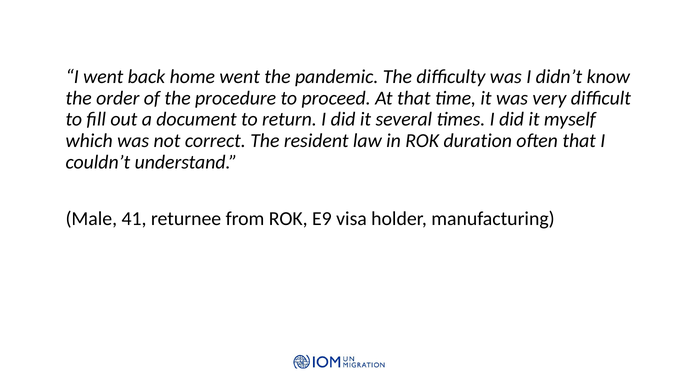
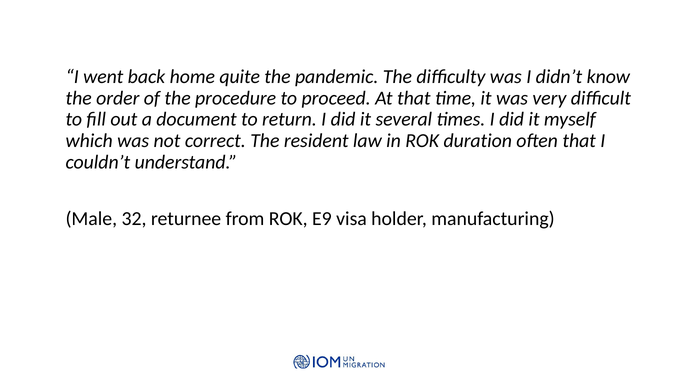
home went: went -> quite
41: 41 -> 32
